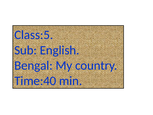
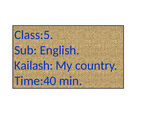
Bengal: Bengal -> Kailash
